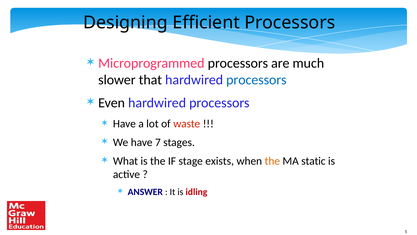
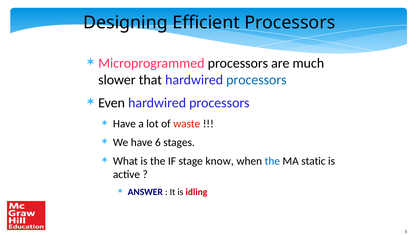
7: 7 -> 6
exists: exists -> know
the at (272, 161) colour: orange -> blue
